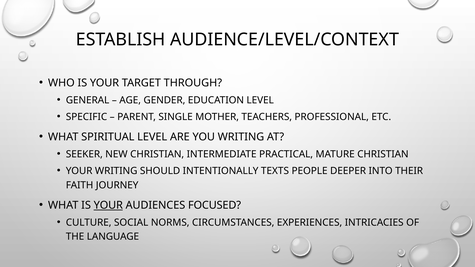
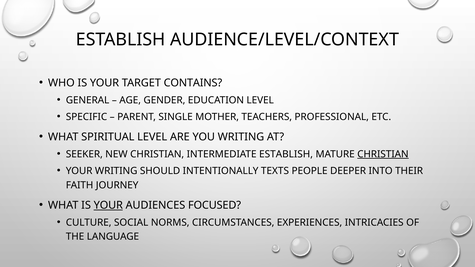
THROUGH: THROUGH -> CONTAINS
INTERMEDIATE PRACTICAL: PRACTICAL -> ESTABLISH
CHRISTIAN at (383, 154) underline: none -> present
